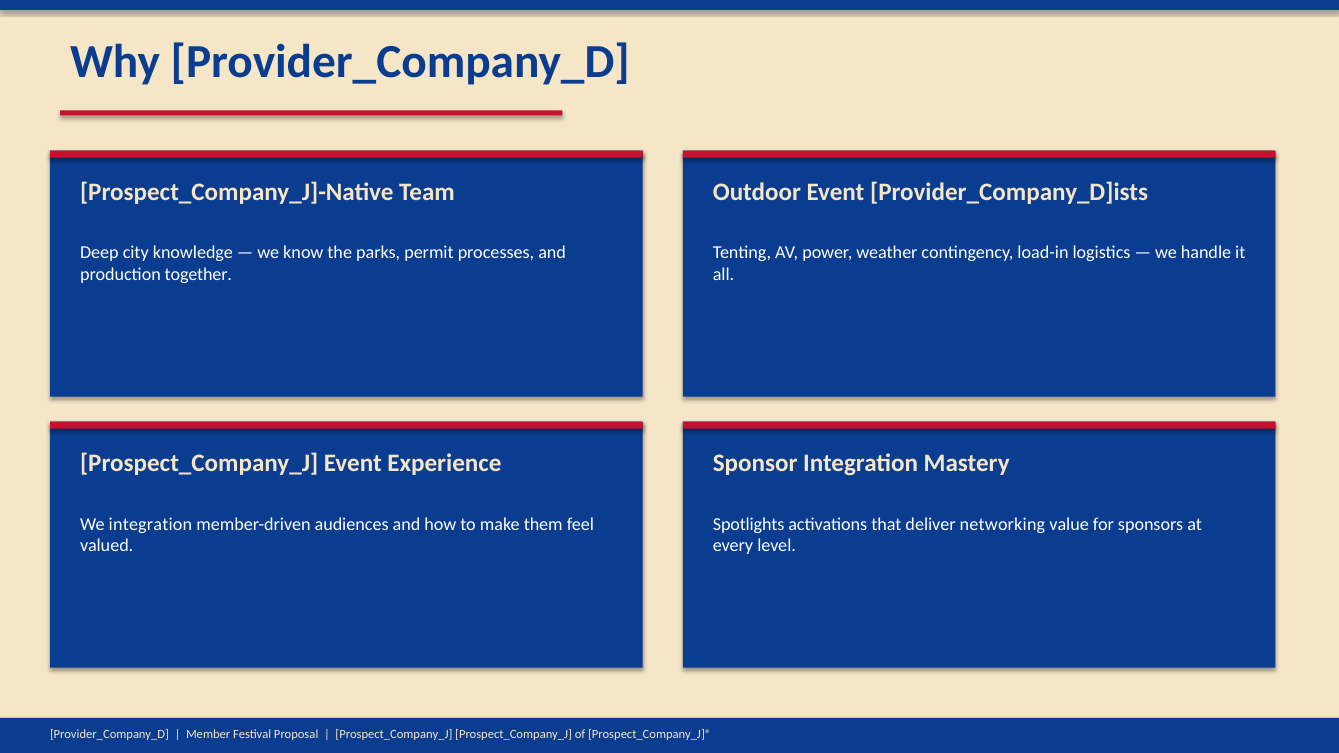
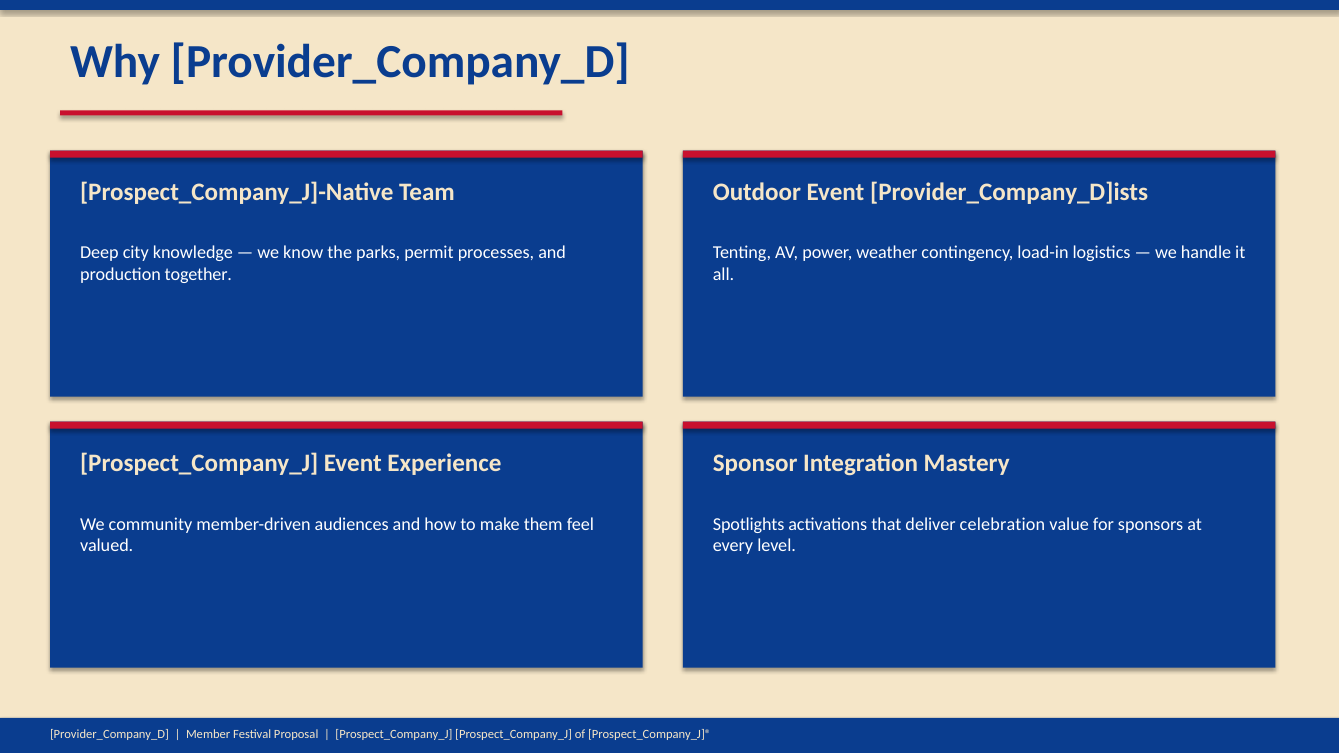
We integration: integration -> community
networking: networking -> celebration
